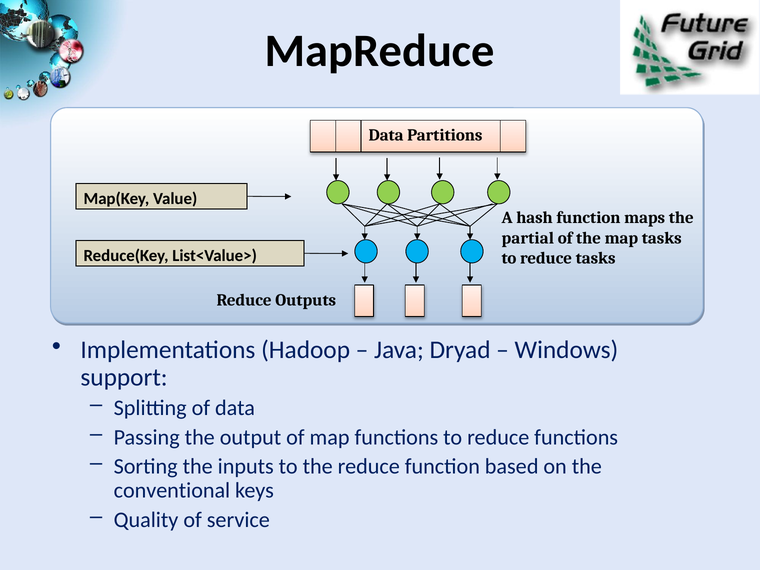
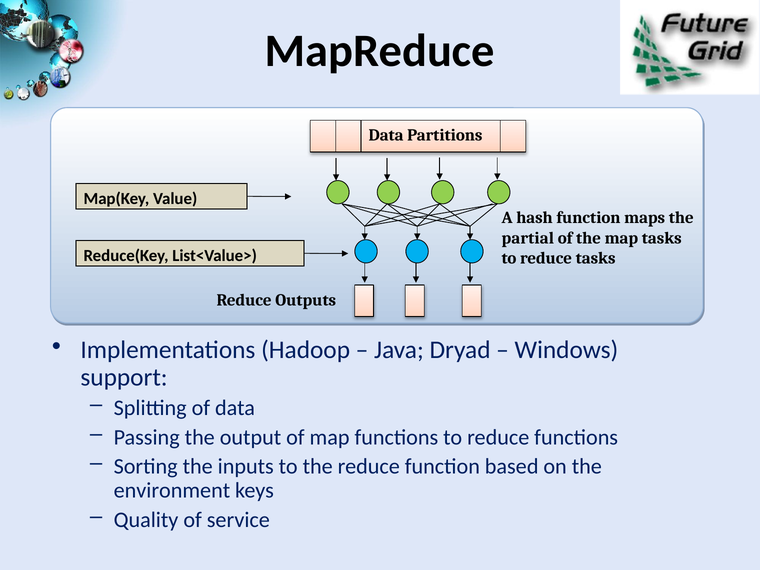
conventional: conventional -> environment
